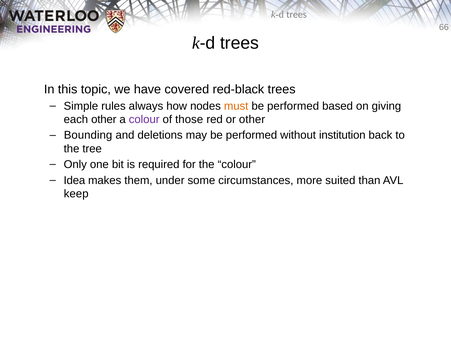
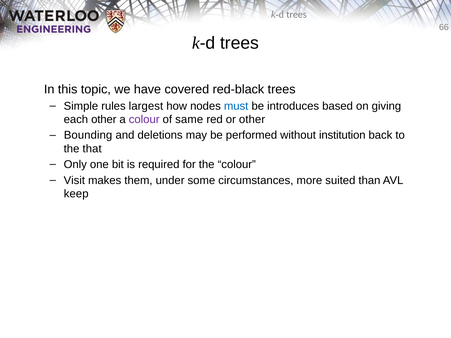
always: always -> largest
must colour: orange -> blue
performed at (293, 106): performed -> introduces
those: those -> same
tree: tree -> that
Idea: Idea -> Visit
